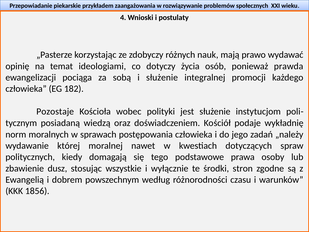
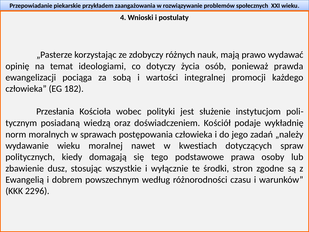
i służenie: służenie -> wartości
Pozostaje: Pozostaje -> Przesłania
wydawanie której: której -> wieku
1856: 1856 -> 2296
